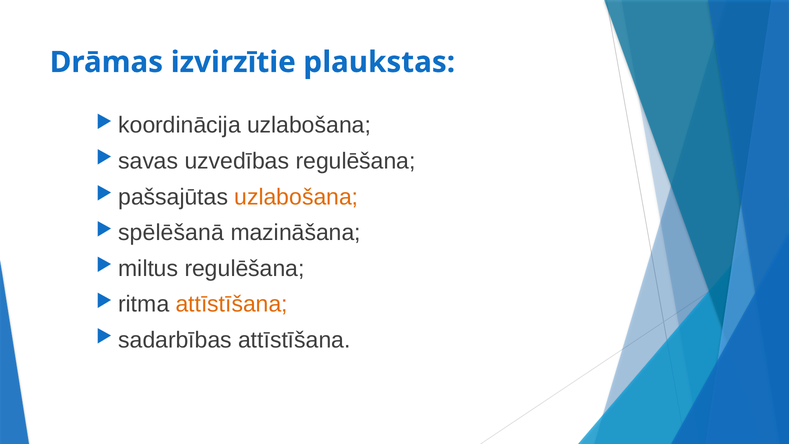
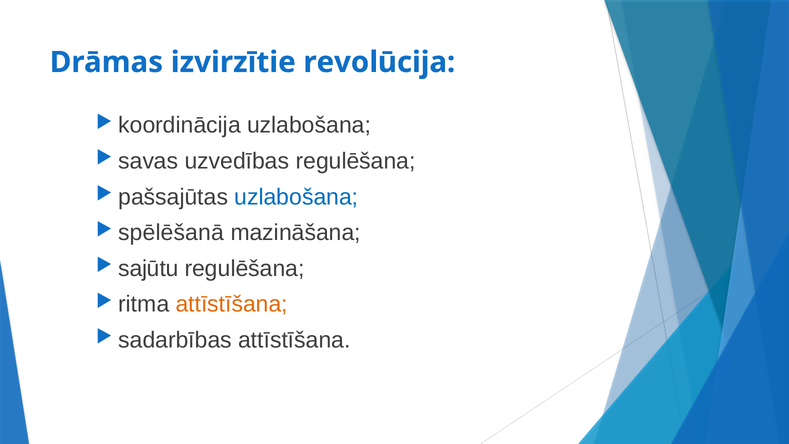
plaukstas: plaukstas -> revolūcija
uzlabošana at (296, 197) colour: orange -> blue
miltus: miltus -> sajūtu
